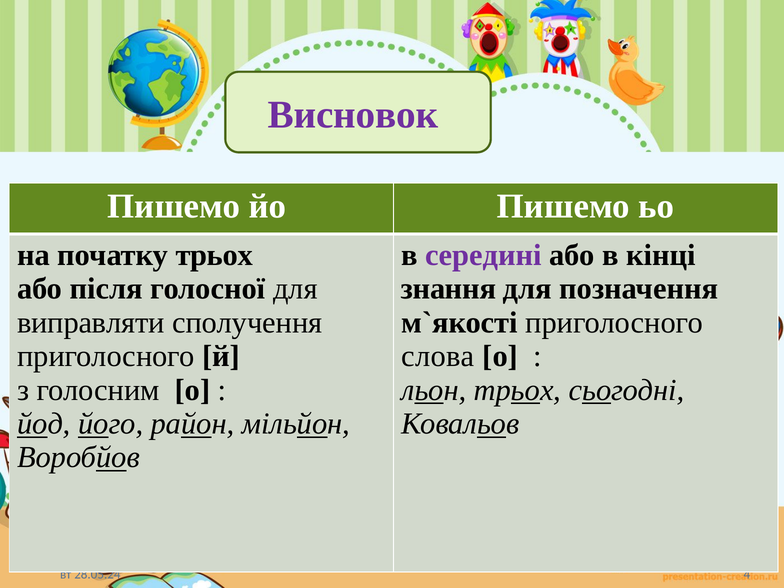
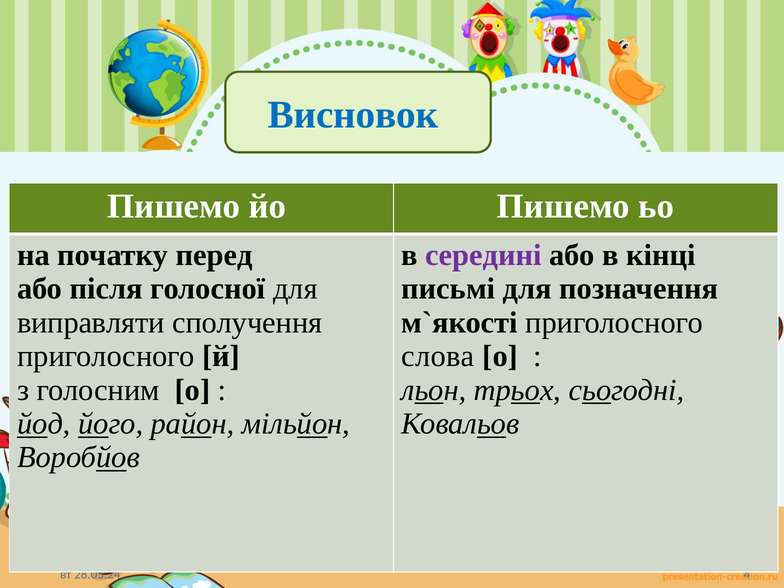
Висновок colour: purple -> blue
початку трьох: трьох -> перед
знання: знання -> письмі
